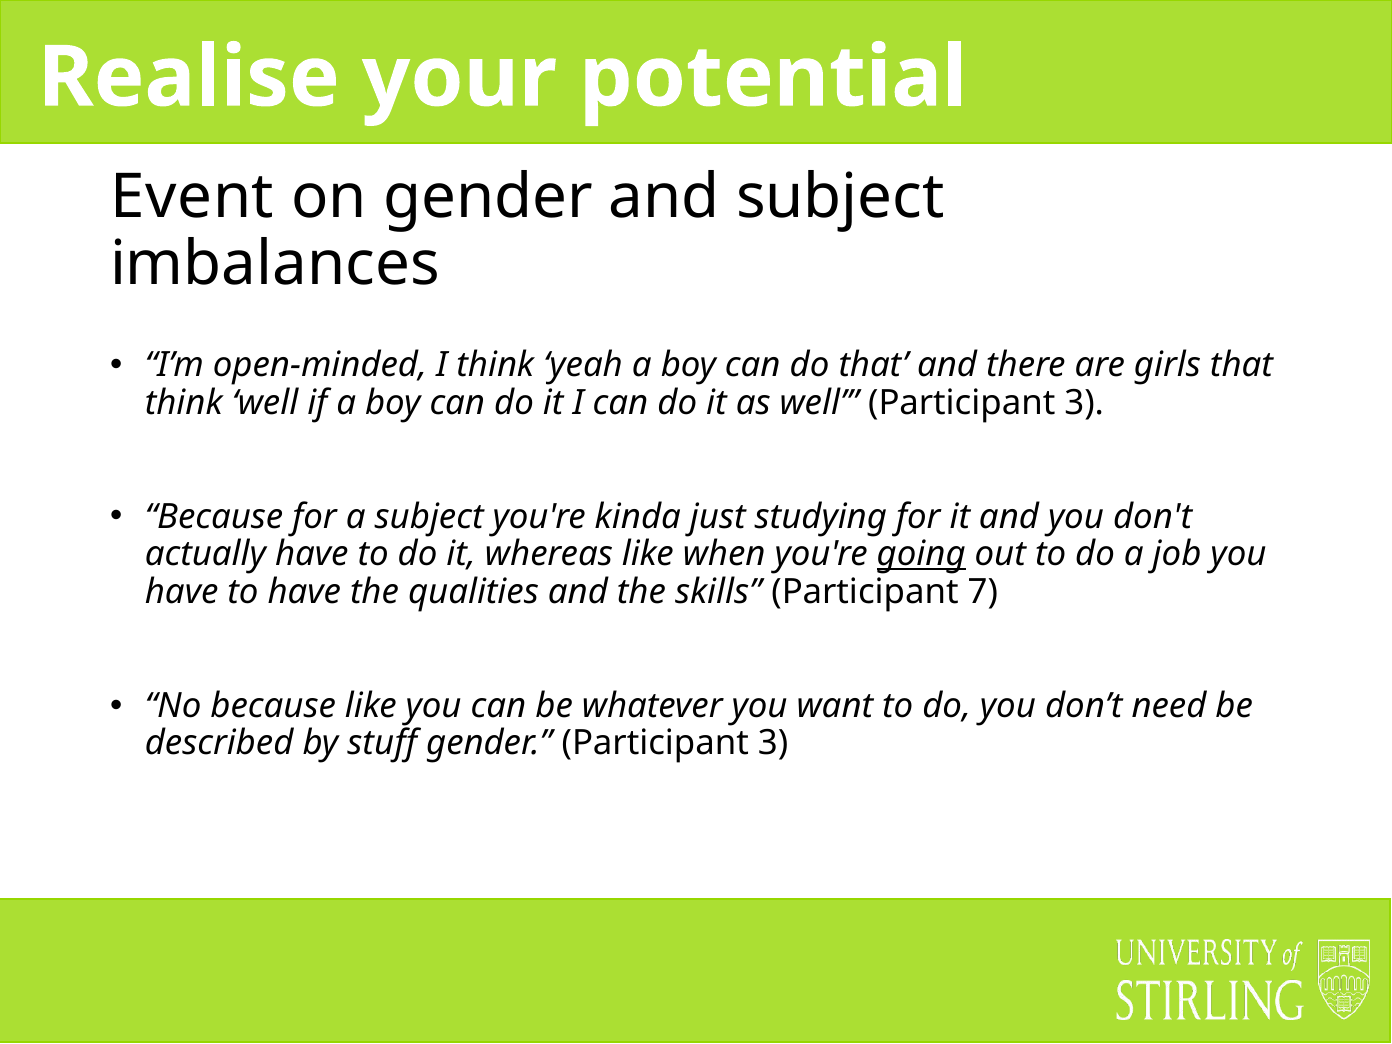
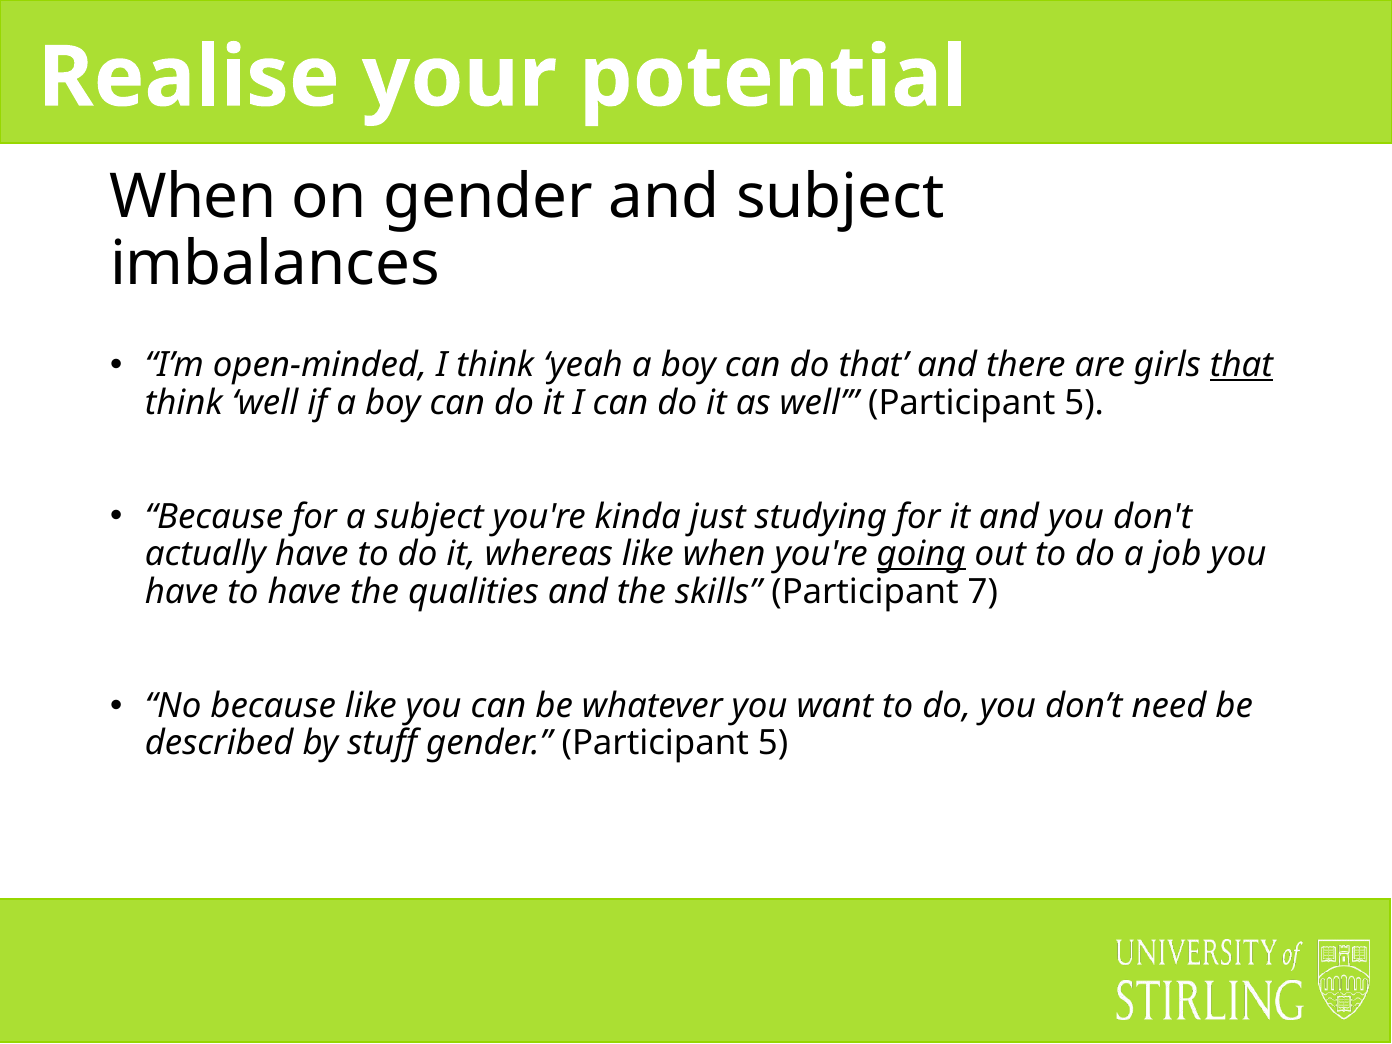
Event at (192, 197): Event -> When
that at (1241, 365) underline: none -> present
well Participant 3: 3 -> 5
gender Participant 3: 3 -> 5
